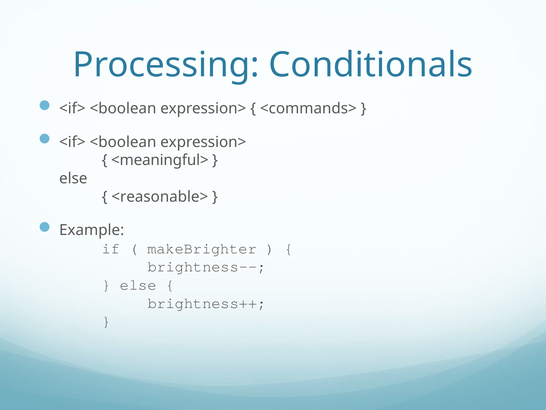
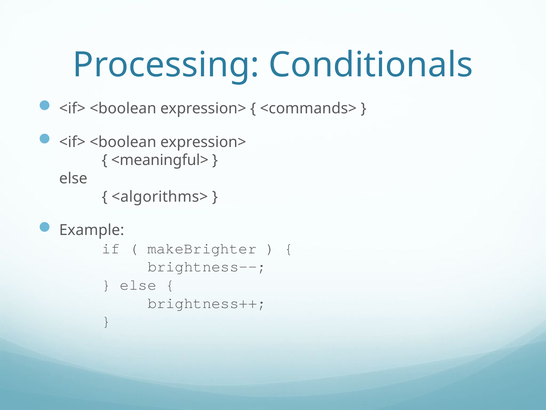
<reasonable>: <reasonable> -> <algorithms>
